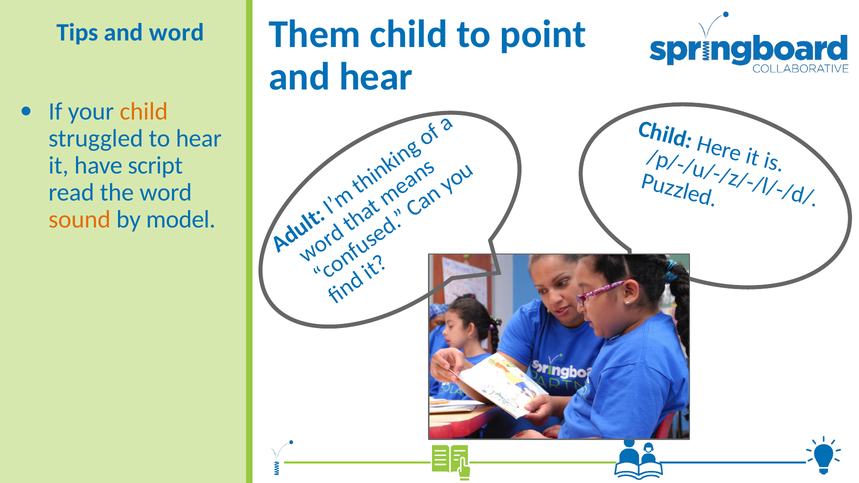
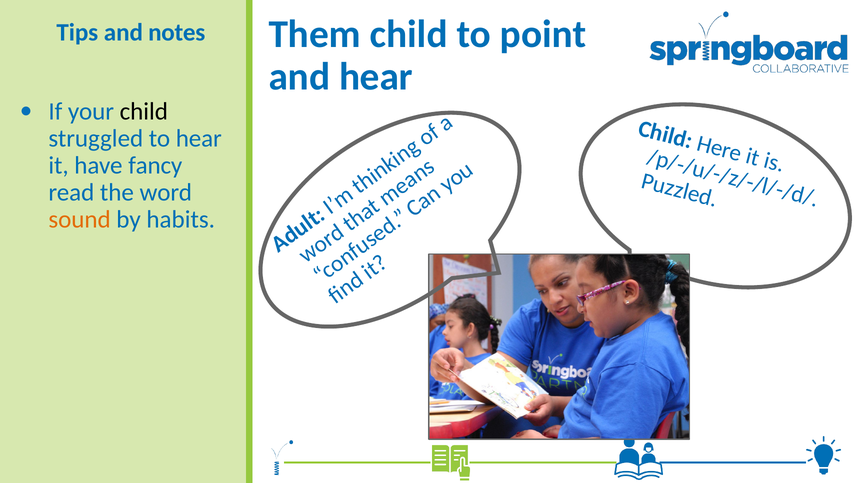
and word: word -> notes
child at (144, 111) colour: orange -> black
script: script -> fancy
model: model -> habits
